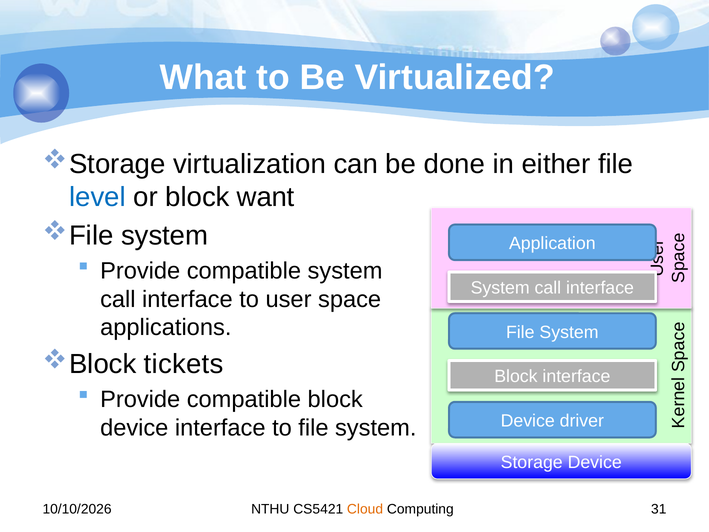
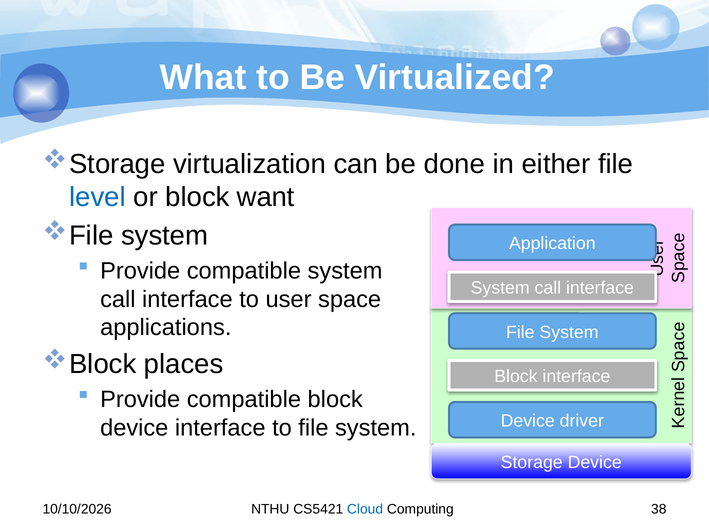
tickets: tickets -> places
Cloud colour: orange -> blue
31: 31 -> 38
